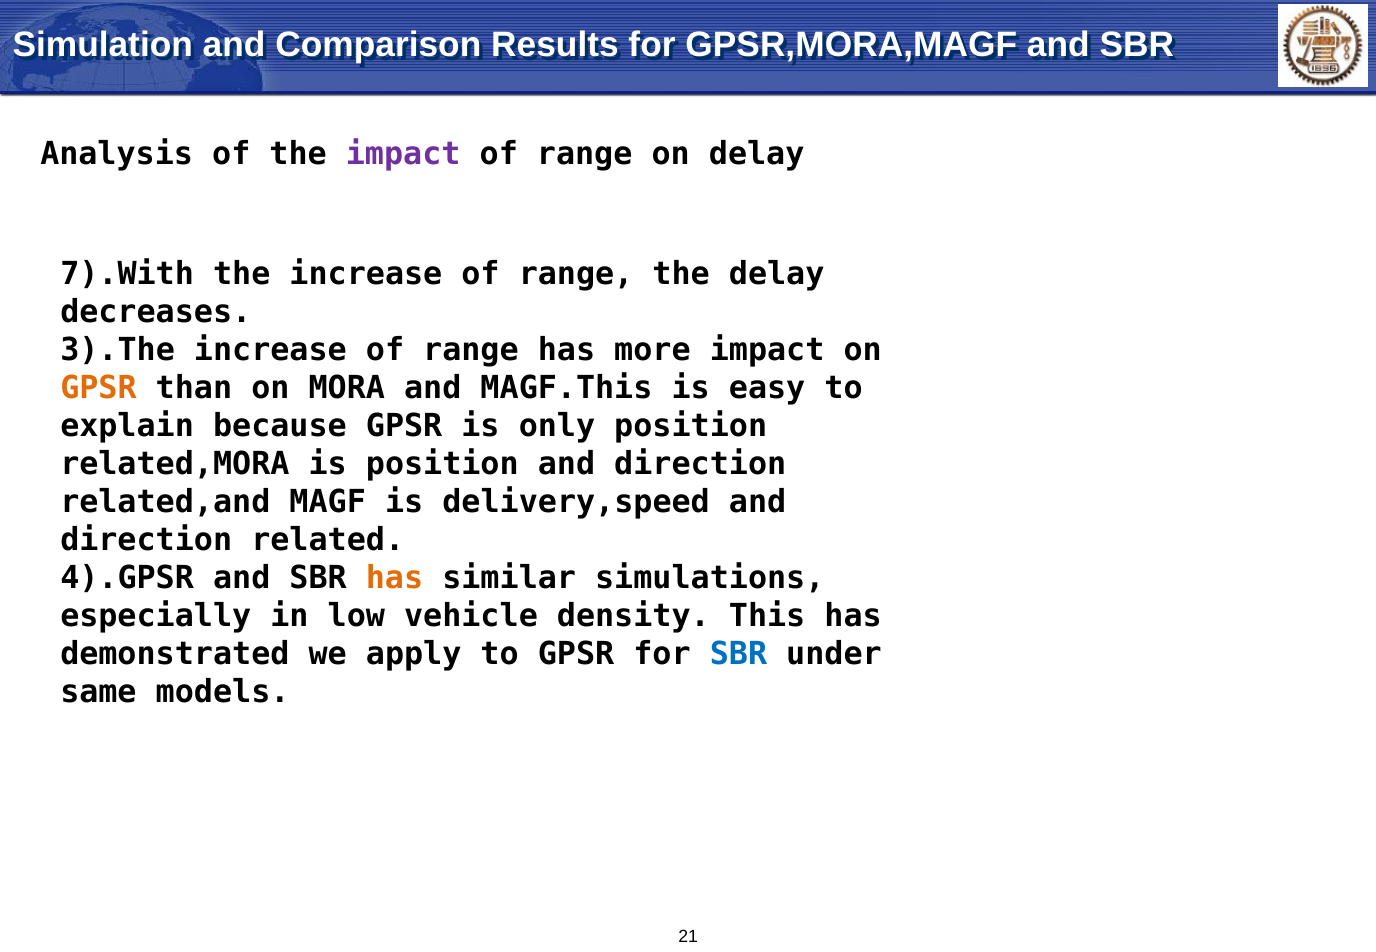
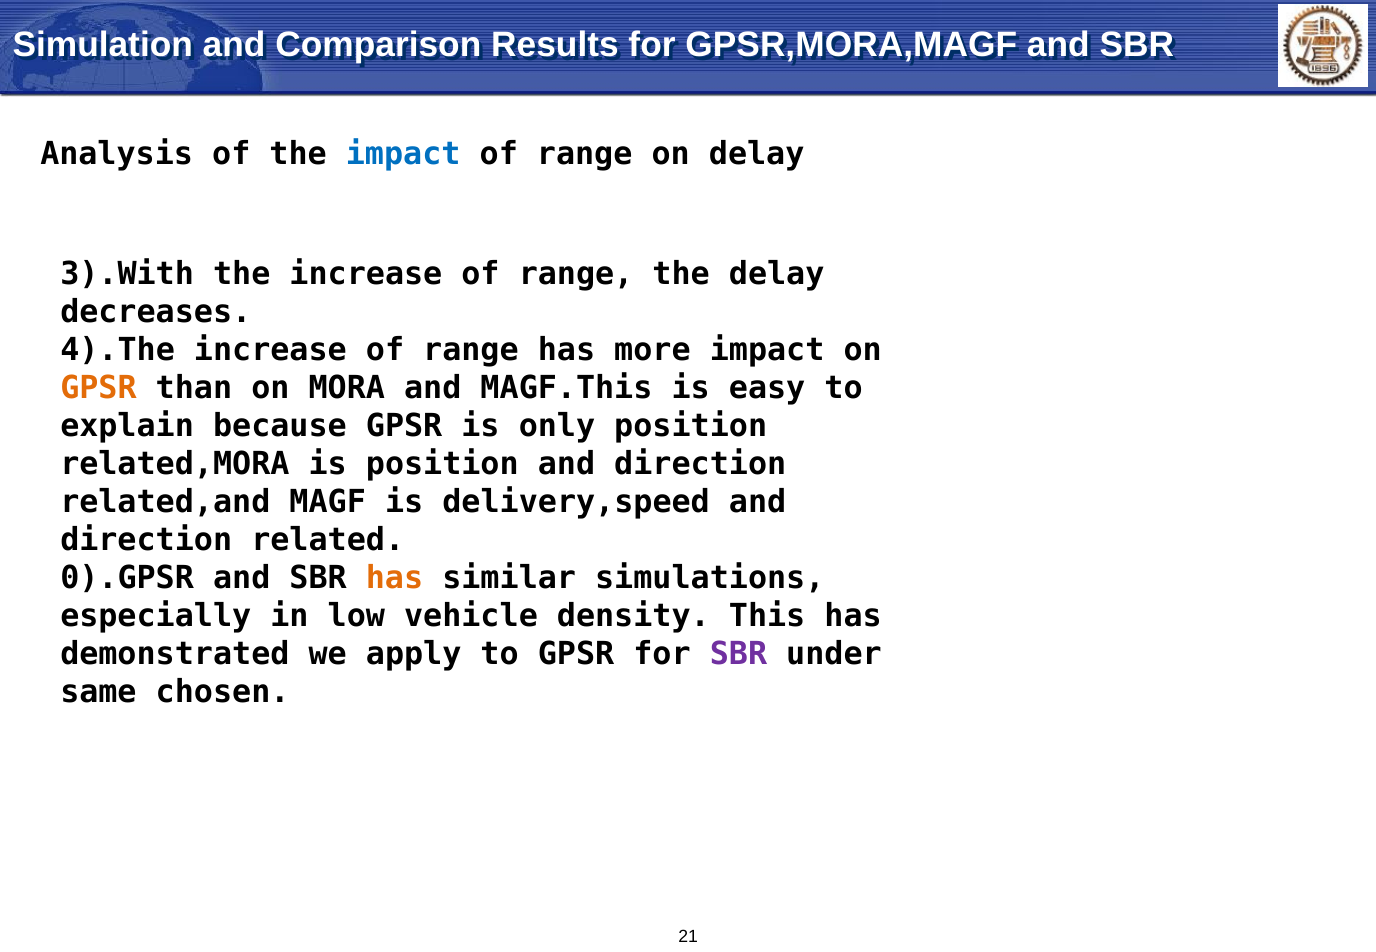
impact at (403, 154) colour: purple -> blue
7).With: 7).With -> 3).With
3).The: 3).The -> 4).The
4).GPSR: 4).GPSR -> 0).GPSR
SBR at (738, 655) colour: blue -> purple
models: models -> chosen
